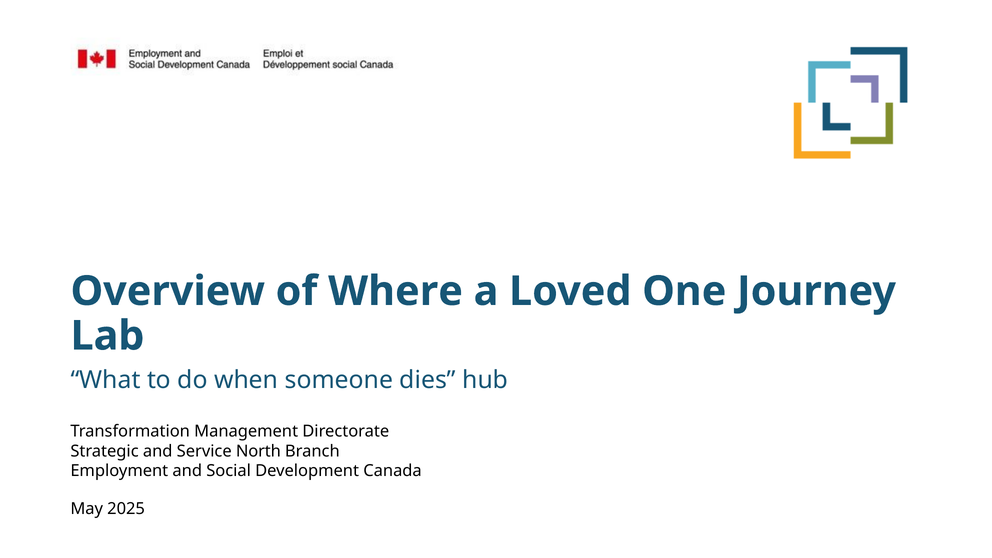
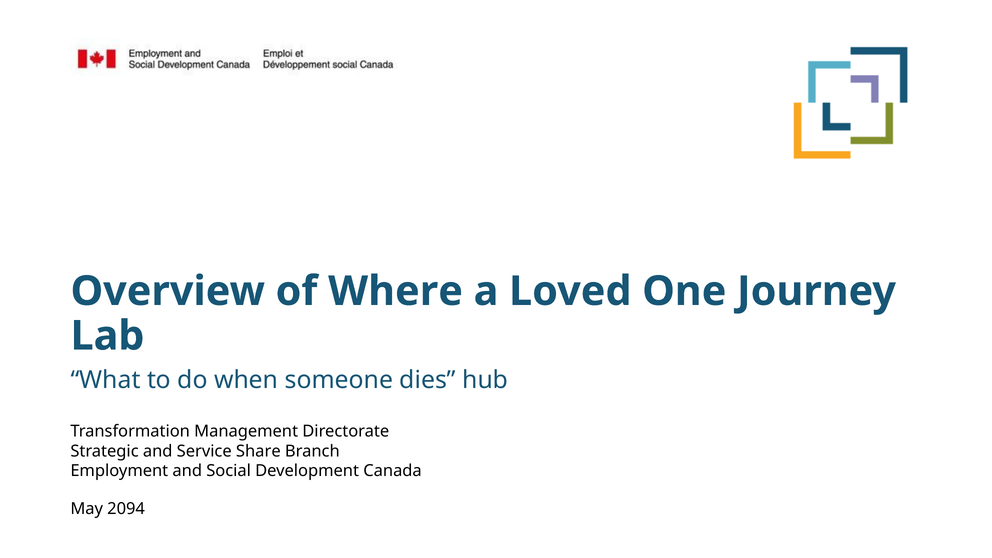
North: North -> Share
2025: 2025 -> 2094
